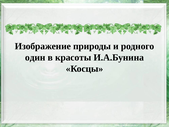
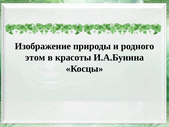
один: один -> этом
